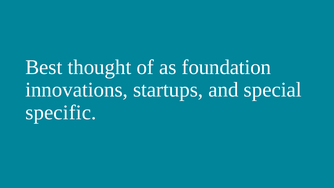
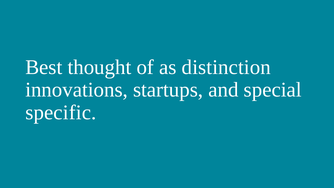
foundation: foundation -> distinction
